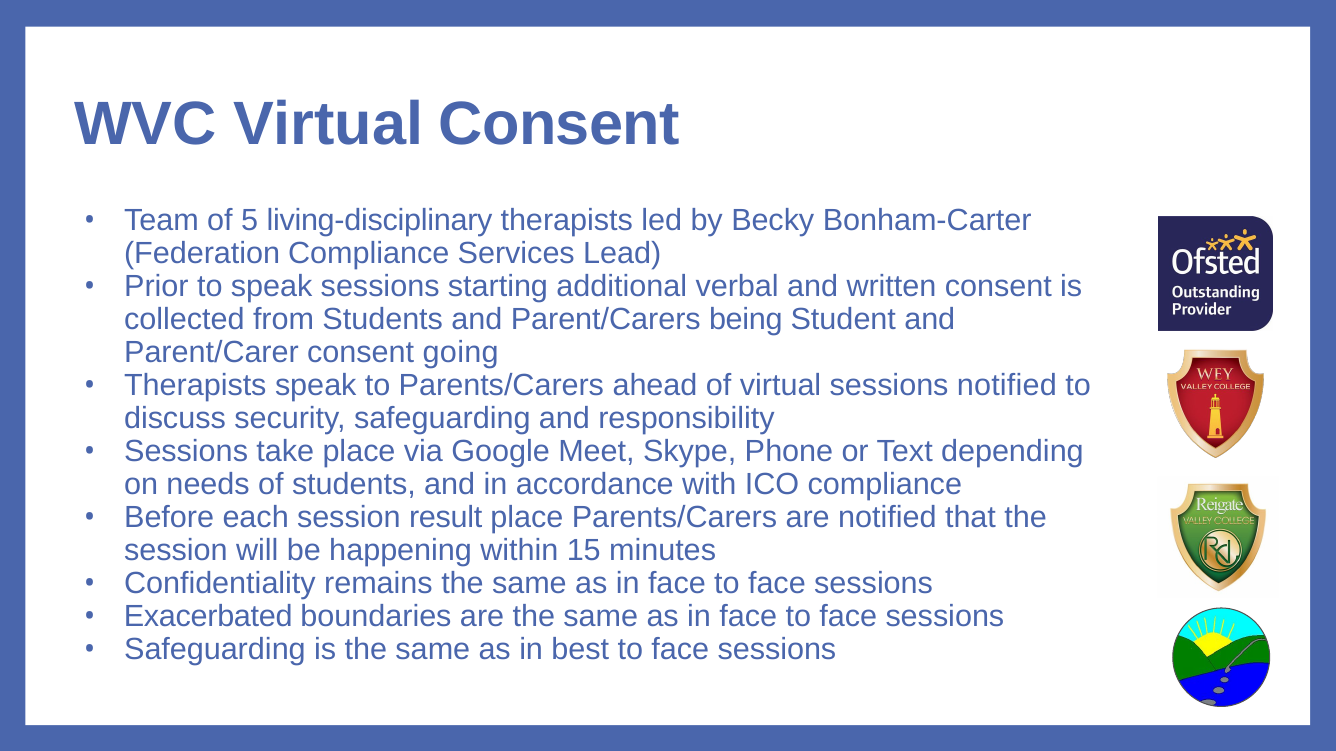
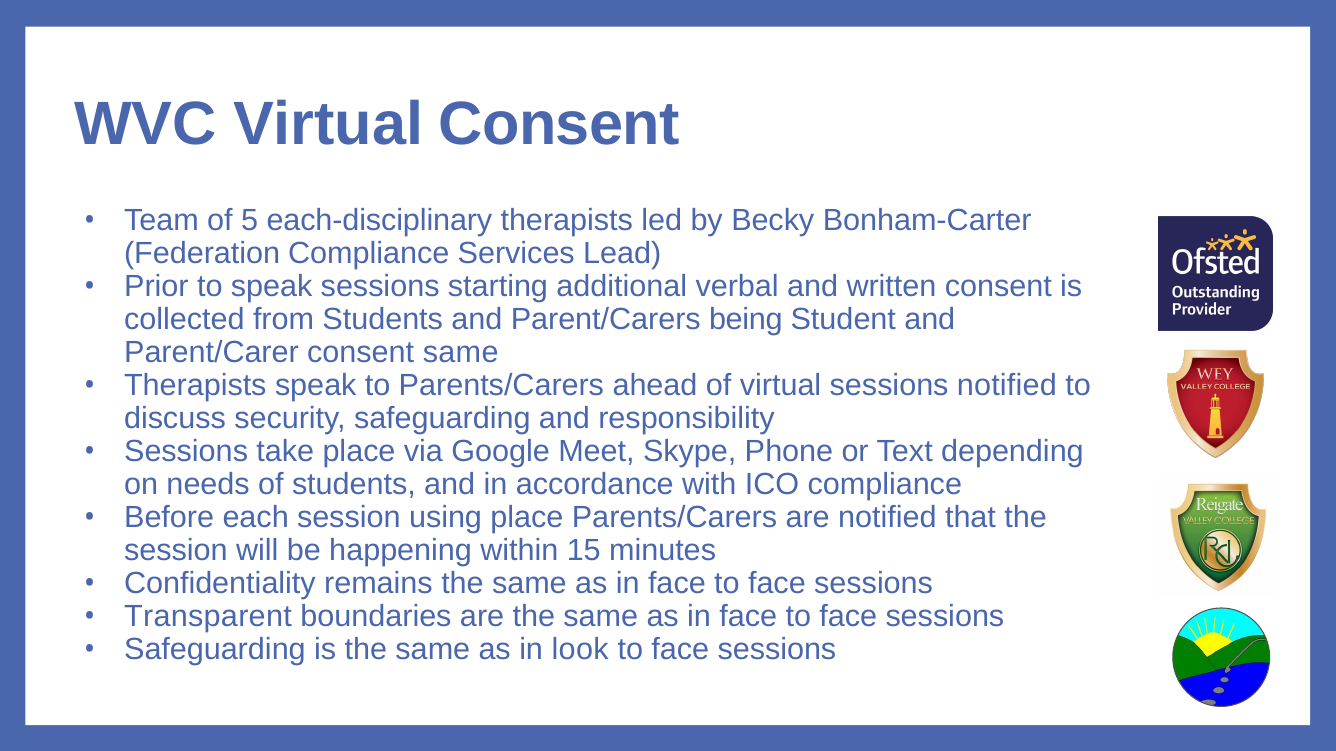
living-disciplinary: living-disciplinary -> each-disciplinary
consent going: going -> same
result: result -> using
Exacerbated: Exacerbated -> Transparent
best: best -> look
